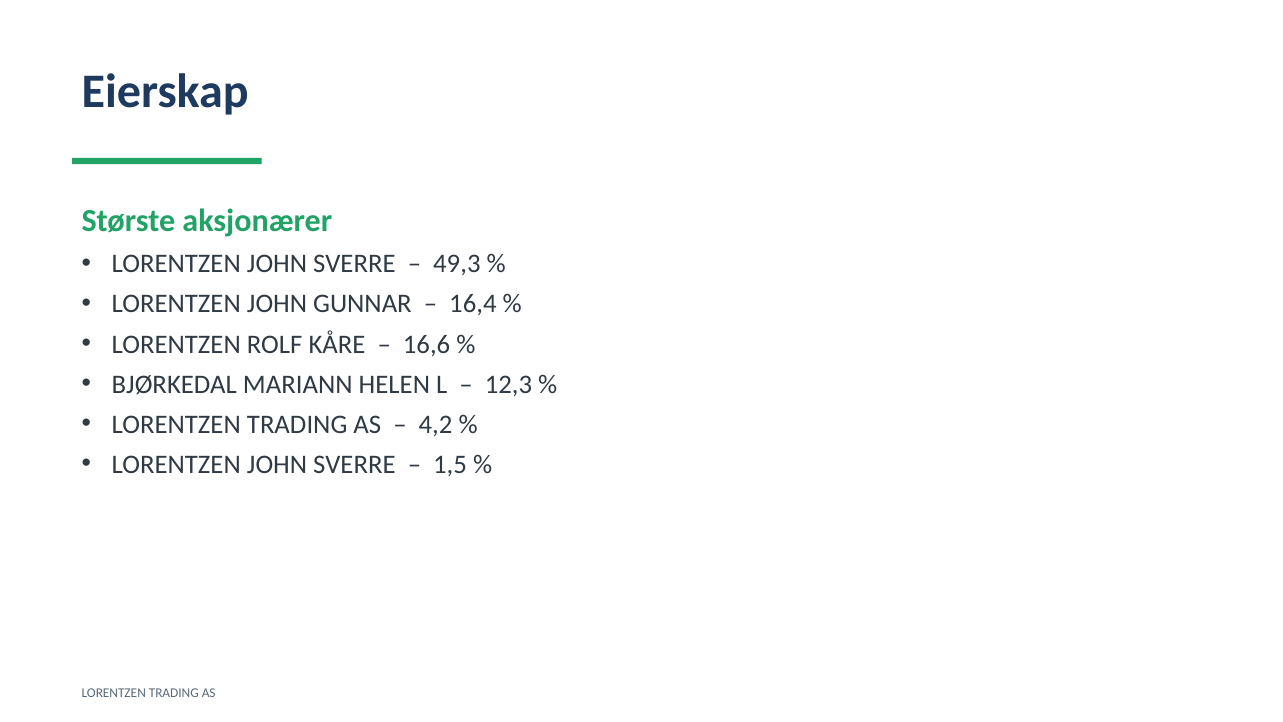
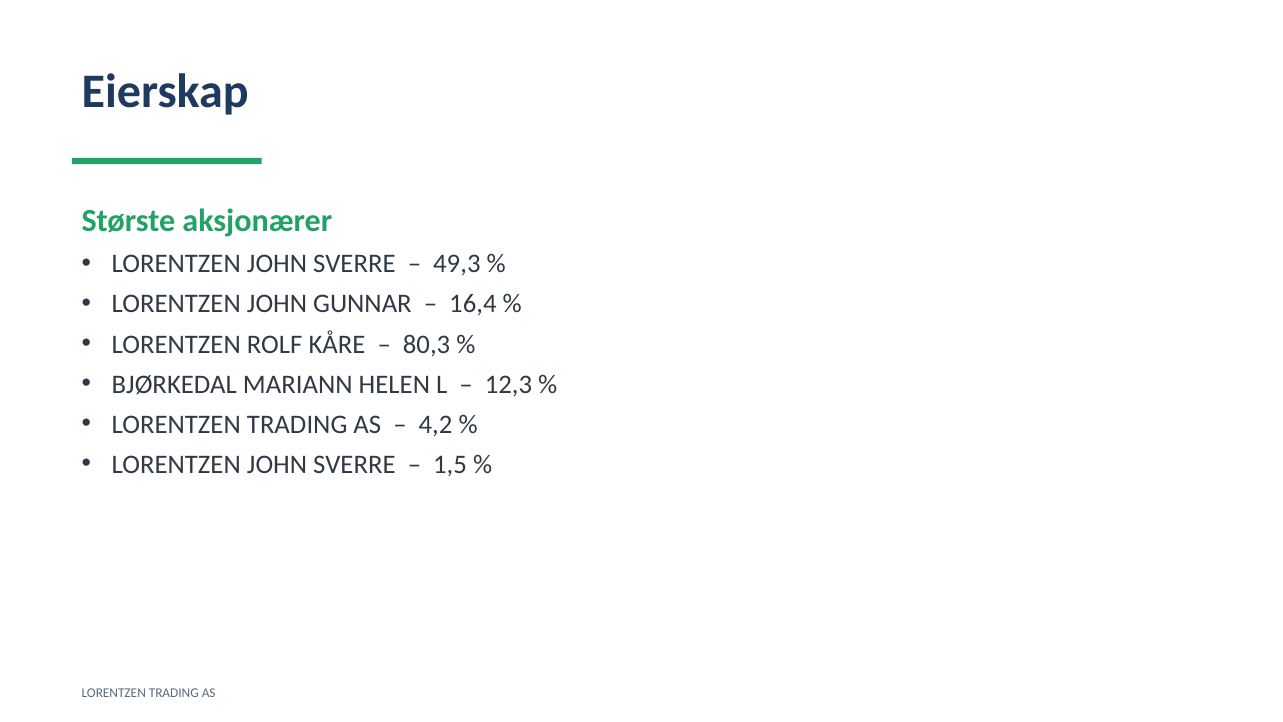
16,6: 16,6 -> 80,3
